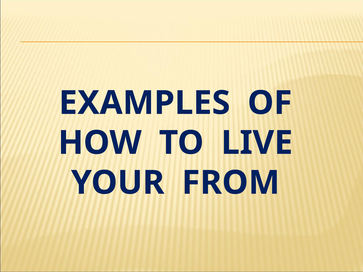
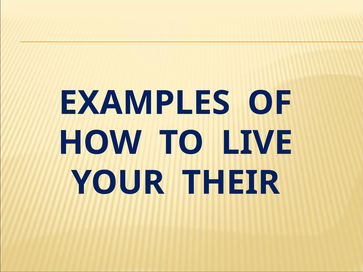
FROM: FROM -> THEIR
